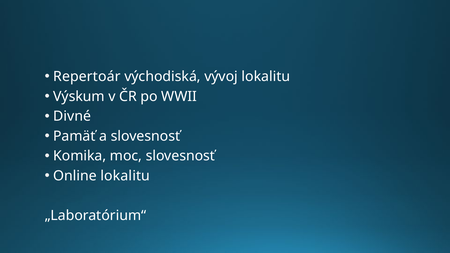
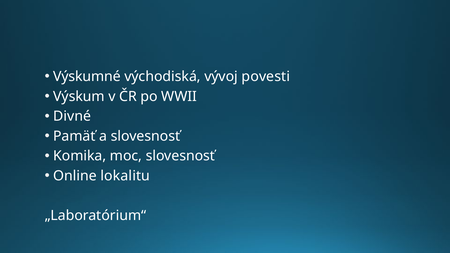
Repertoár: Repertoár -> Výskumné
vývoj lokalitu: lokalitu -> povesti
